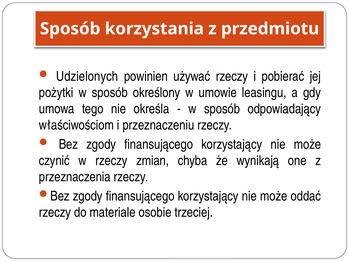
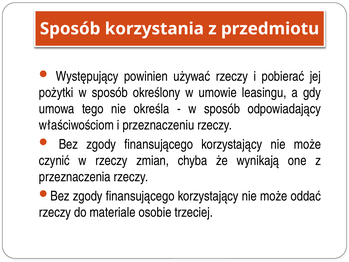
Udzielonych: Udzielonych -> Występujący
